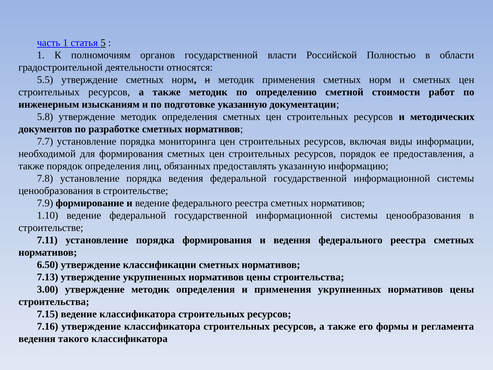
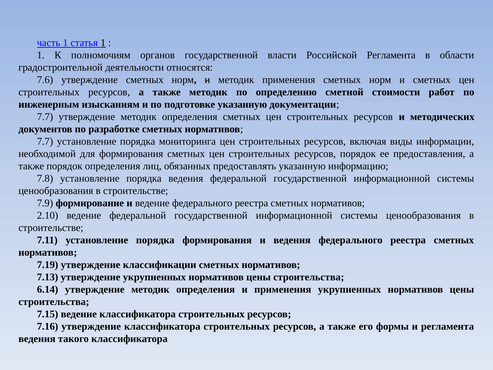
статья 5: 5 -> 1
Российской Полностью: Полностью -> Регламента
5.5: 5.5 -> 7.6
5.8 at (45, 117): 5.8 -> 7.7
1.10: 1.10 -> 2.10
6.50: 6.50 -> 7.19
3.00: 3.00 -> 6.14
